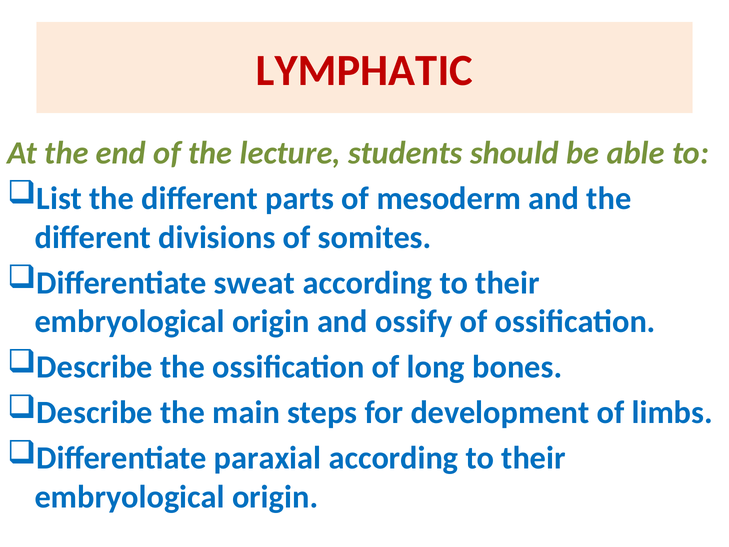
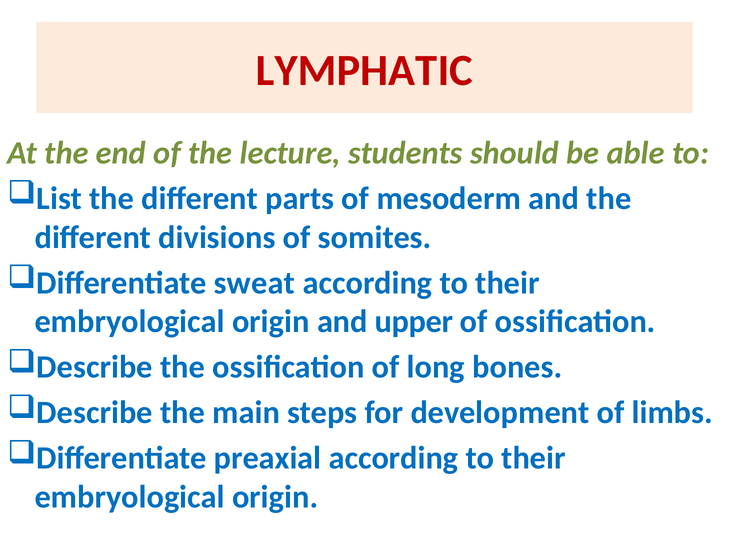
ossify: ossify -> upper
paraxial: paraxial -> preaxial
